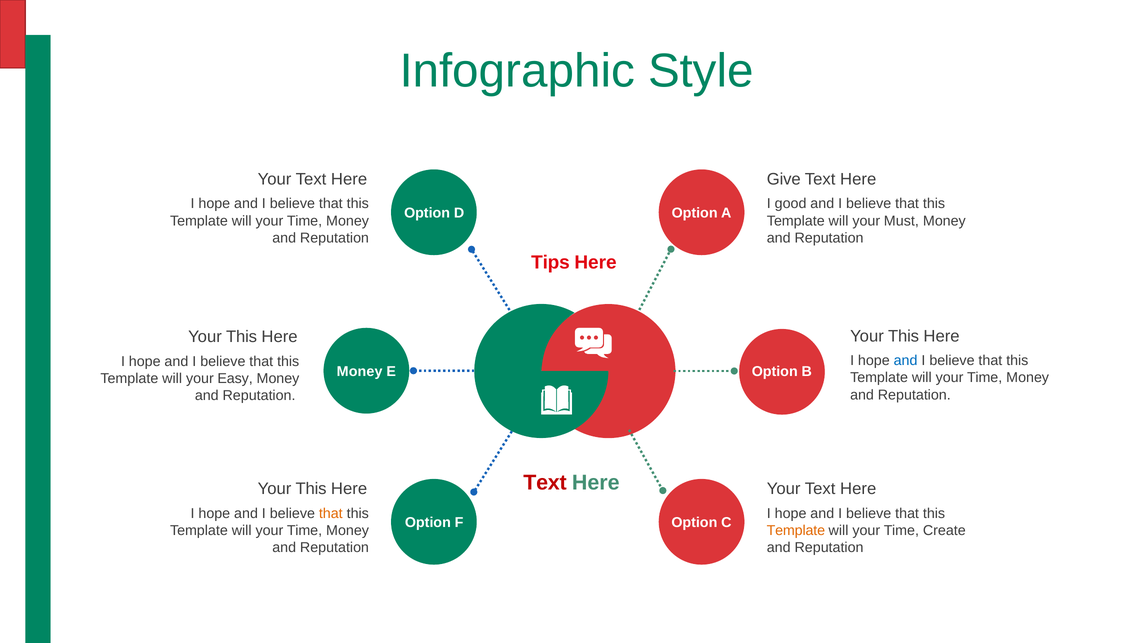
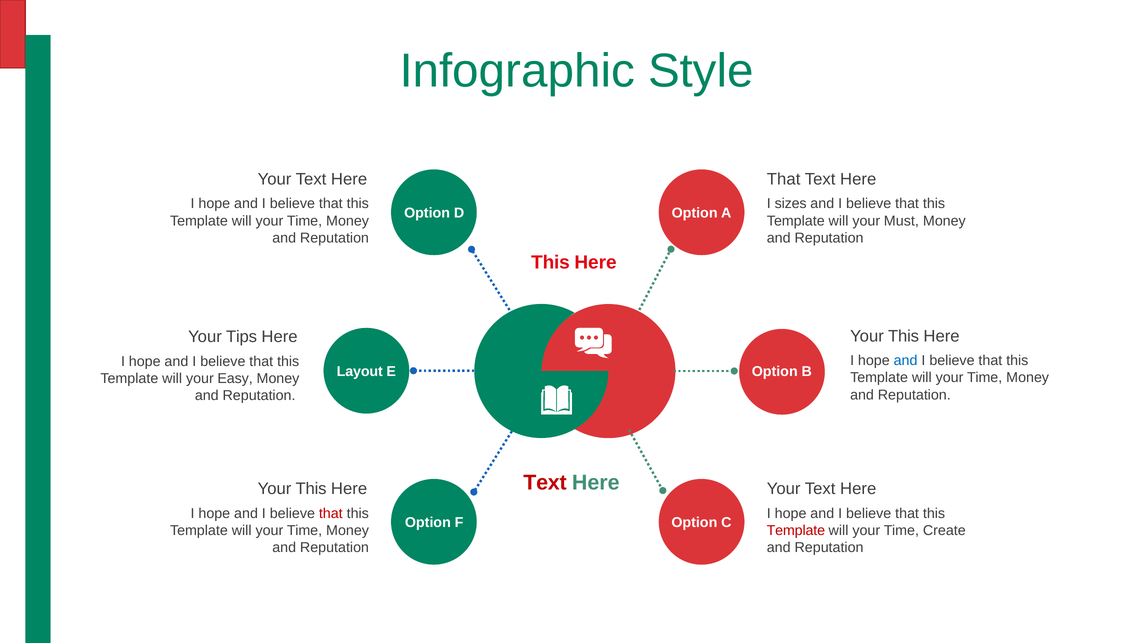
Give at (784, 179): Give -> That
good: good -> sizes
Tips at (550, 263): Tips -> This
This at (242, 337): This -> Tips
Money at (360, 371): Money -> Layout
that at (331, 513) colour: orange -> red
Template at (796, 530) colour: orange -> red
